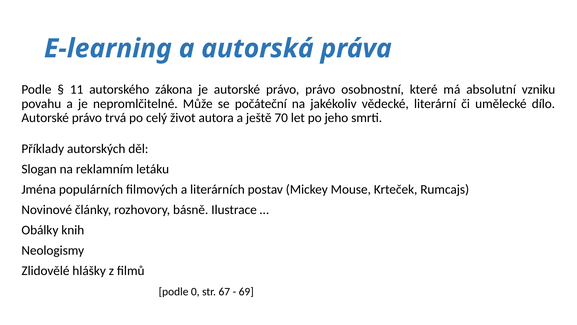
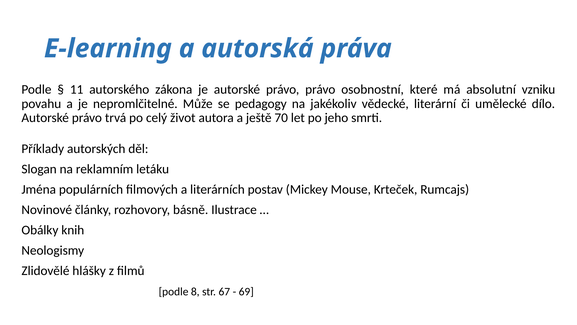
počáteční: počáteční -> pedagogy
0: 0 -> 8
